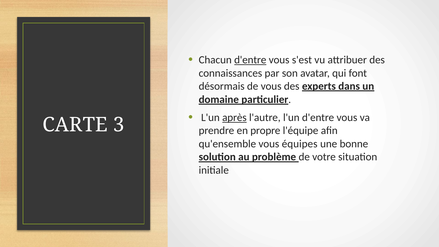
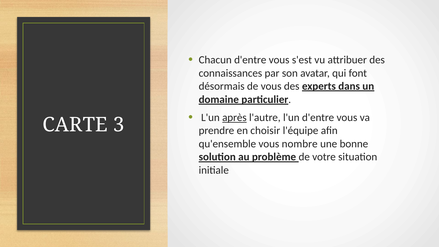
d'entre at (250, 60) underline: present -> none
propre: propre -> choisir
équipes: équipes -> nombre
